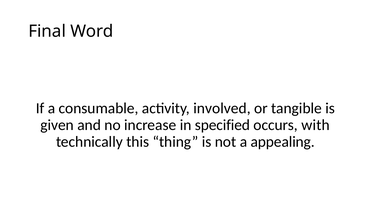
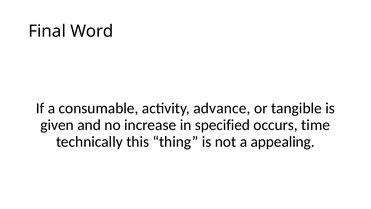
involved: involved -> advance
with: with -> time
